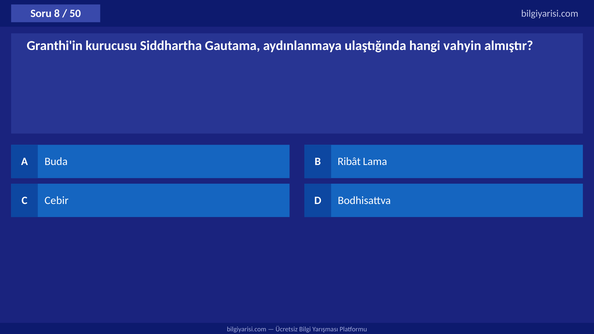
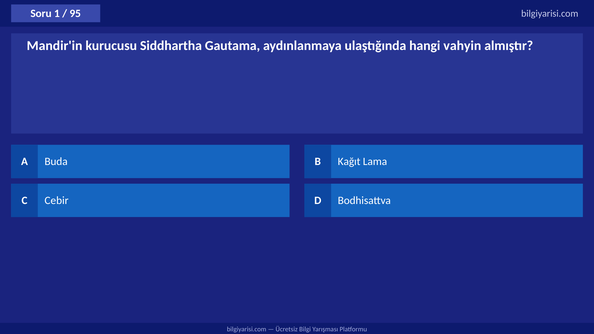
8: 8 -> 1
50: 50 -> 95
Granthi'in: Granthi'in -> Mandir'in
Ribât: Ribât -> Kağıt
